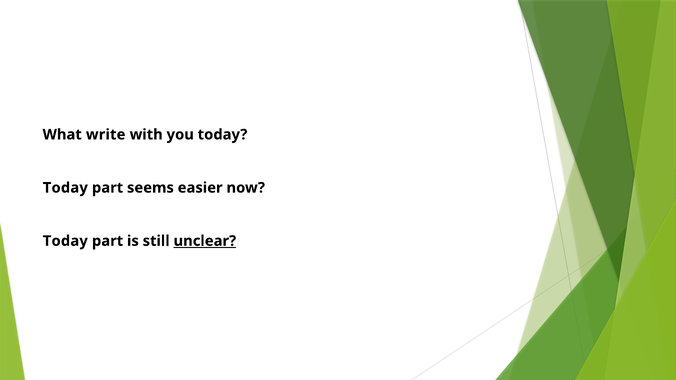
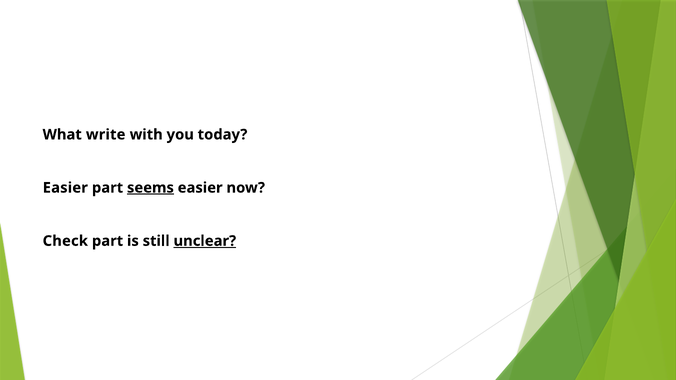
Today at (65, 188): Today -> Easier
seems underline: none -> present
Today at (65, 241): Today -> Check
